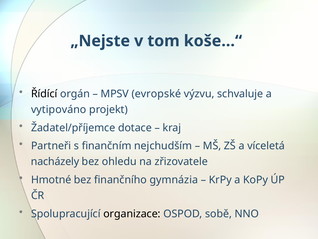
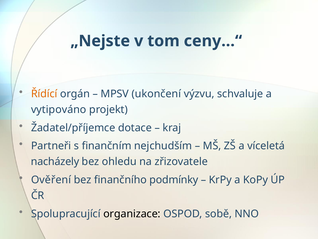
koše…“: koše…“ -> ceny…“
Řídící colour: black -> orange
evropské: evropské -> ukončení
Hmotné: Hmotné -> Ověření
gymnázia: gymnázia -> podmínky
